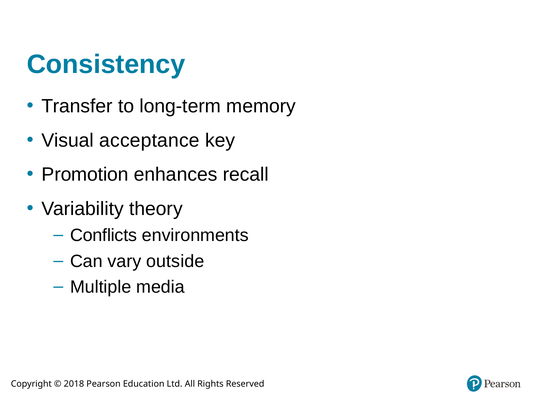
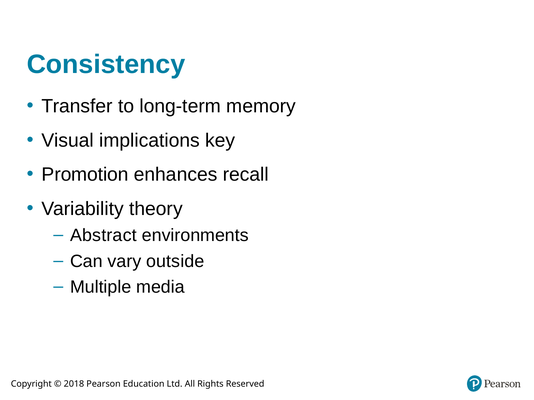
acceptance: acceptance -> implications
Conflicts: Conflicts -> Abstract
